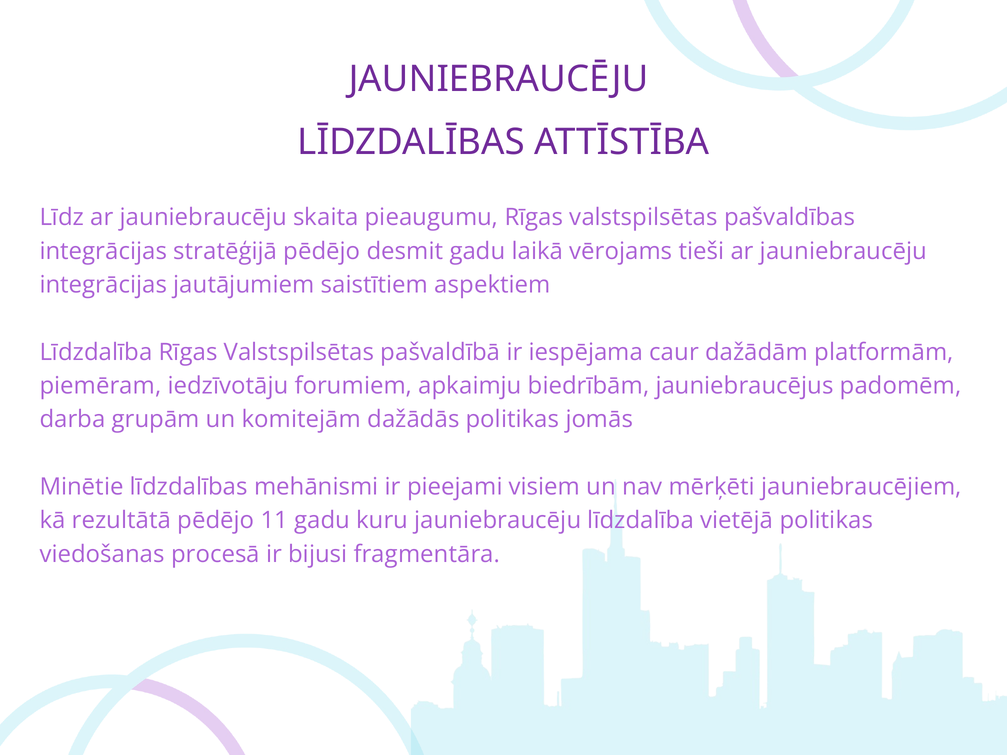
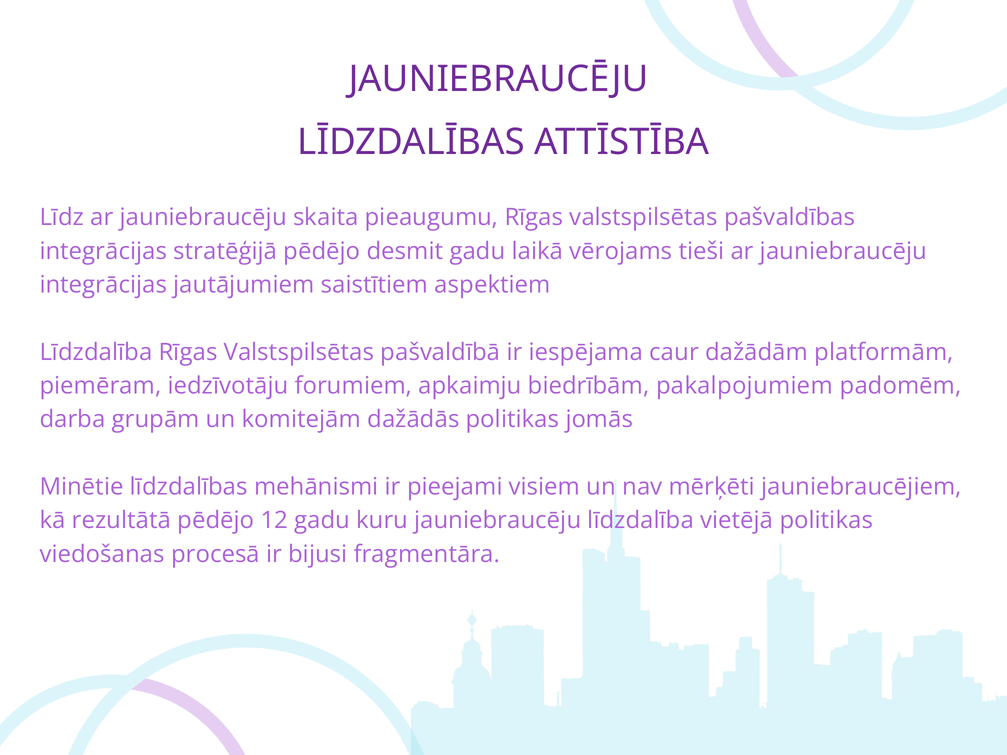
jauniebraucējus: jauniebraucējus -> pakalpojumiem
11: 11 -> 12
